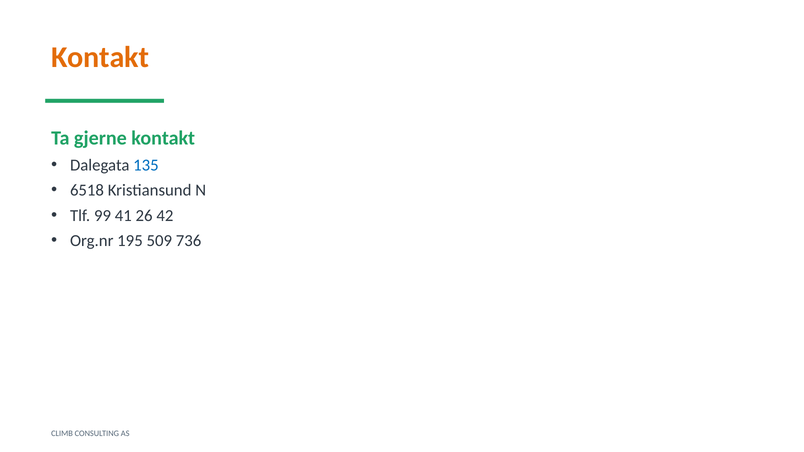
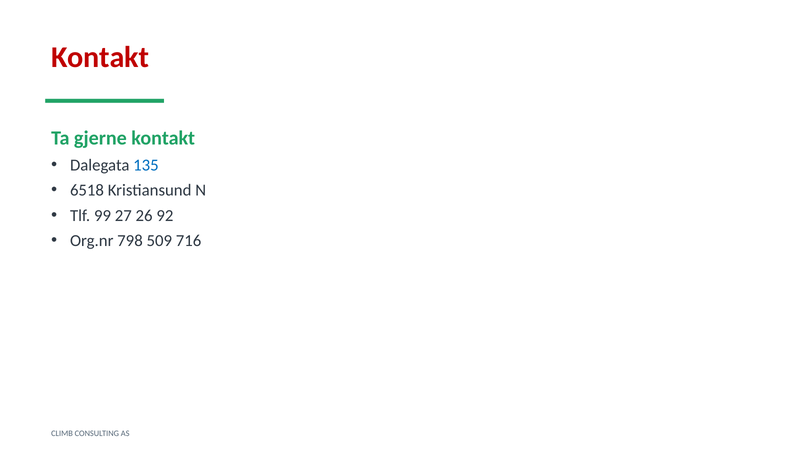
Kontakt at (100, 57) colour: orange -> red
41: 41 -> 27
42: 42 -> 92
195: 195 -> 798
736: 736 -> 716
